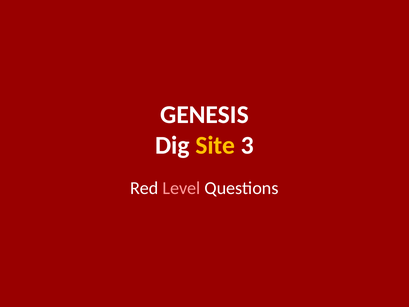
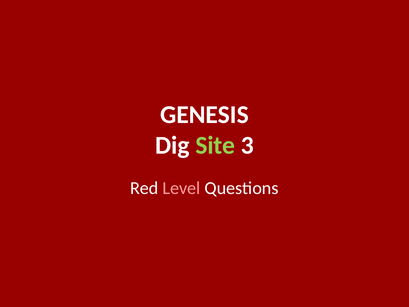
Site colour: yellow -> light green
